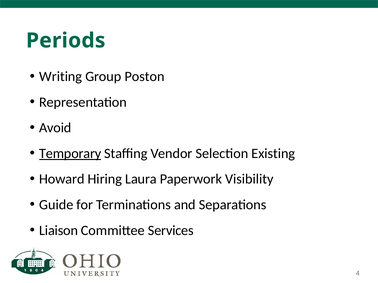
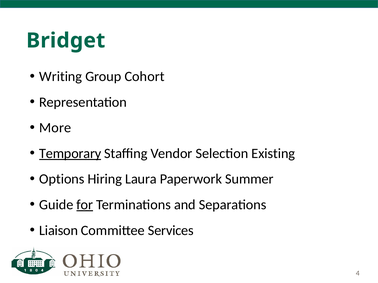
Periods: Periods -> Bridget
Poston: Poston -> Cohort
Avoid: Avoid -> More
Howard: Howard -> Options
Visibility: Visibility -> Summer
for underline: none -> present
